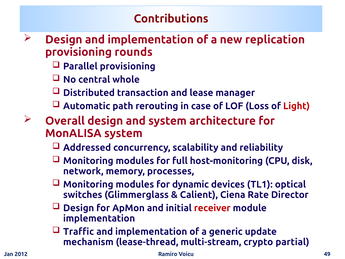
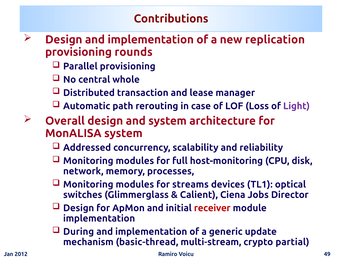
Light colour: red -> purple
dynamic: dynamic -> streams
Rate: Rate -> Jobs
Traffic: Traffic -> During
lease-thread: lease-thread -> basic-thread
